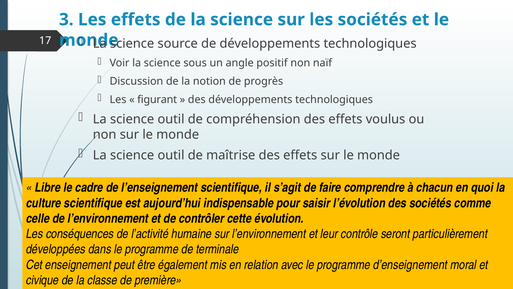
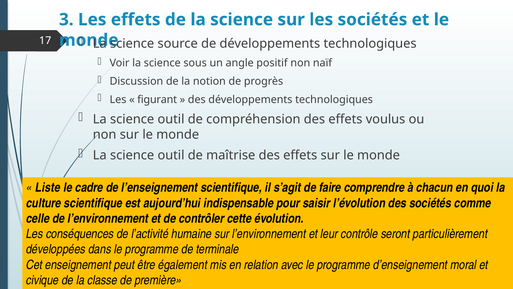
Libre: Libre -> Liste
